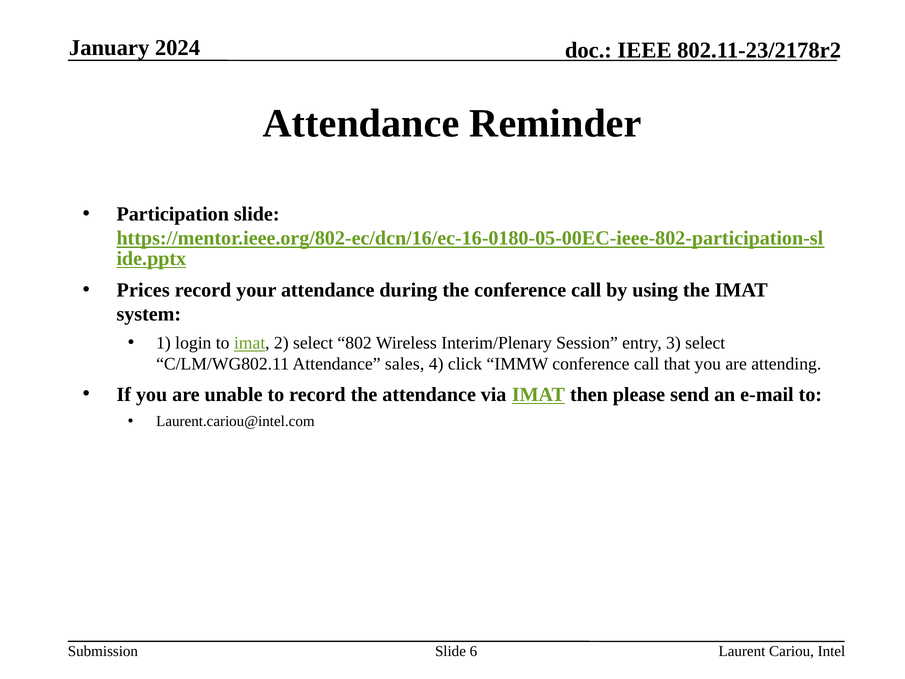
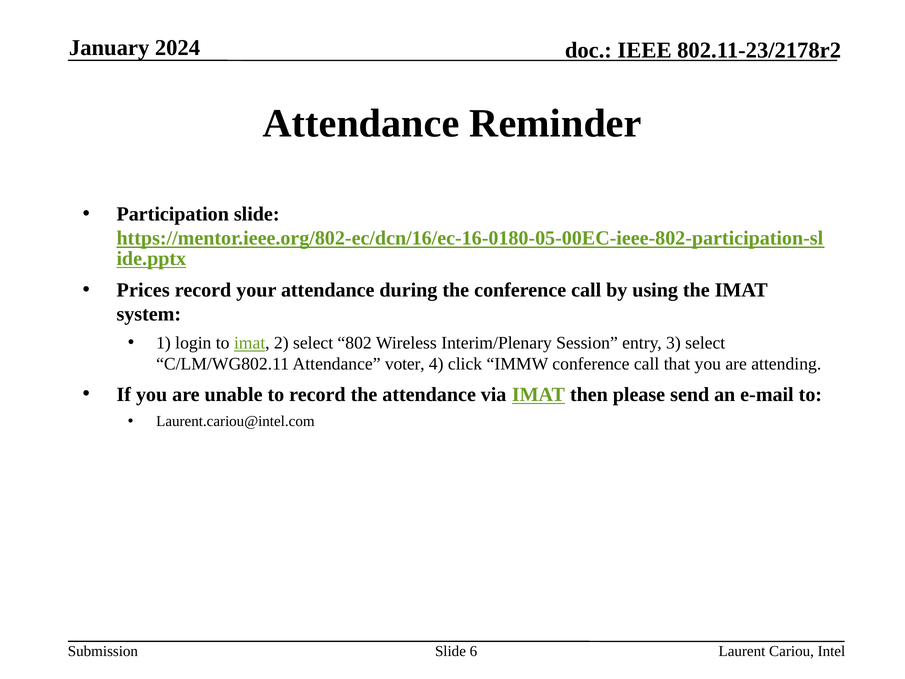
sales: sales -> voter
